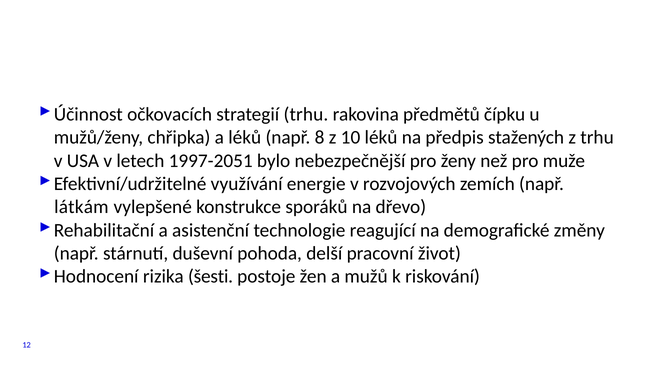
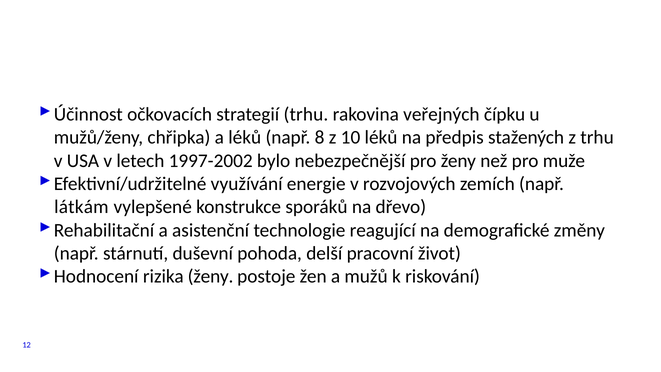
předmětů: předmětů -> veřejných
1997-2051: 1997-2051 -> 1997-2002
rizika šesti: šesti -> ženy
